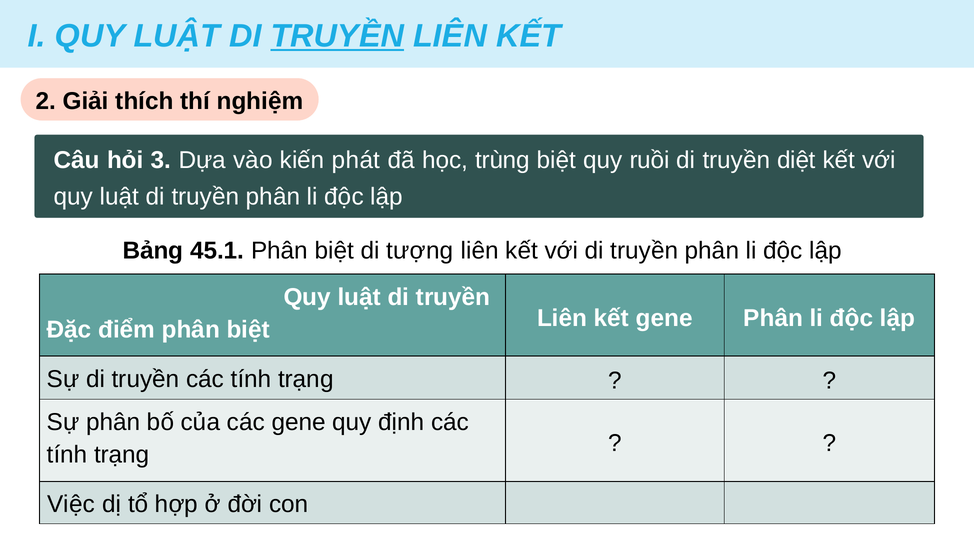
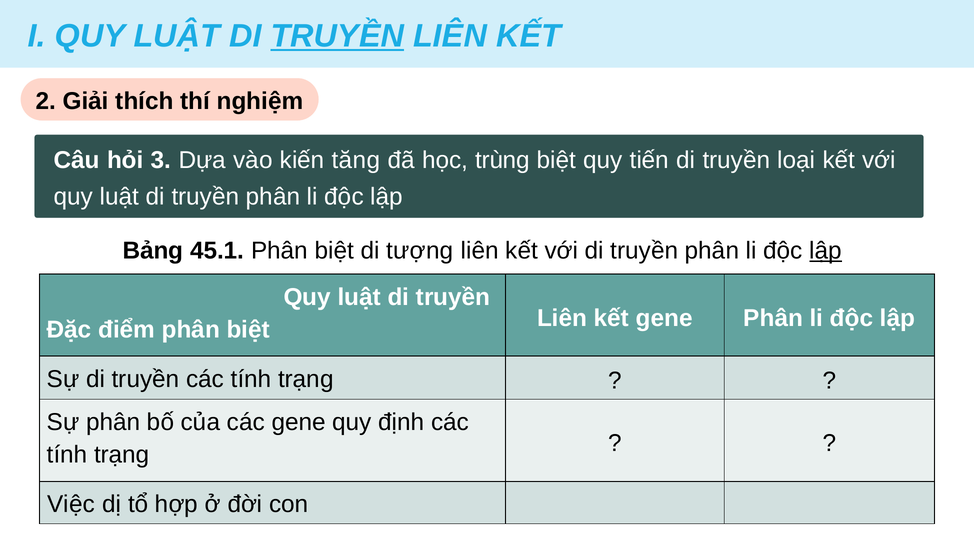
phát: phát -> tăng
ruồi: ruồi -> tiến
diệt: diệt -> loại
lập at (826, 251) underline: none -> present
